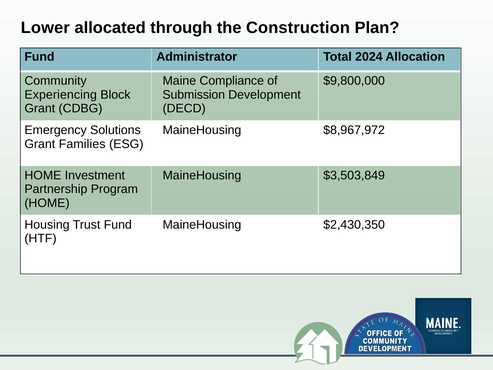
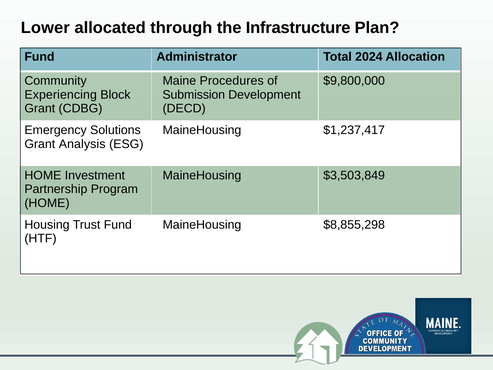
Construction: Construction -> Infrastructure
Compliance: Compliance -> Procedures
$8,967,972: $8,967,972 -> $1,237,417
Families: Families -> Analysis
$2,430,350: $2,430,350 -> $8,855,298
